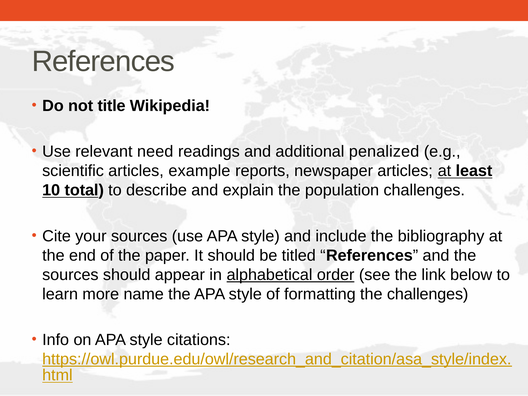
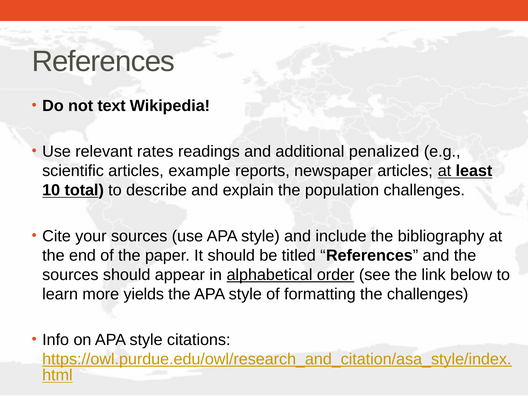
title: title -> text
need: need -> rates
name: name -> yields
